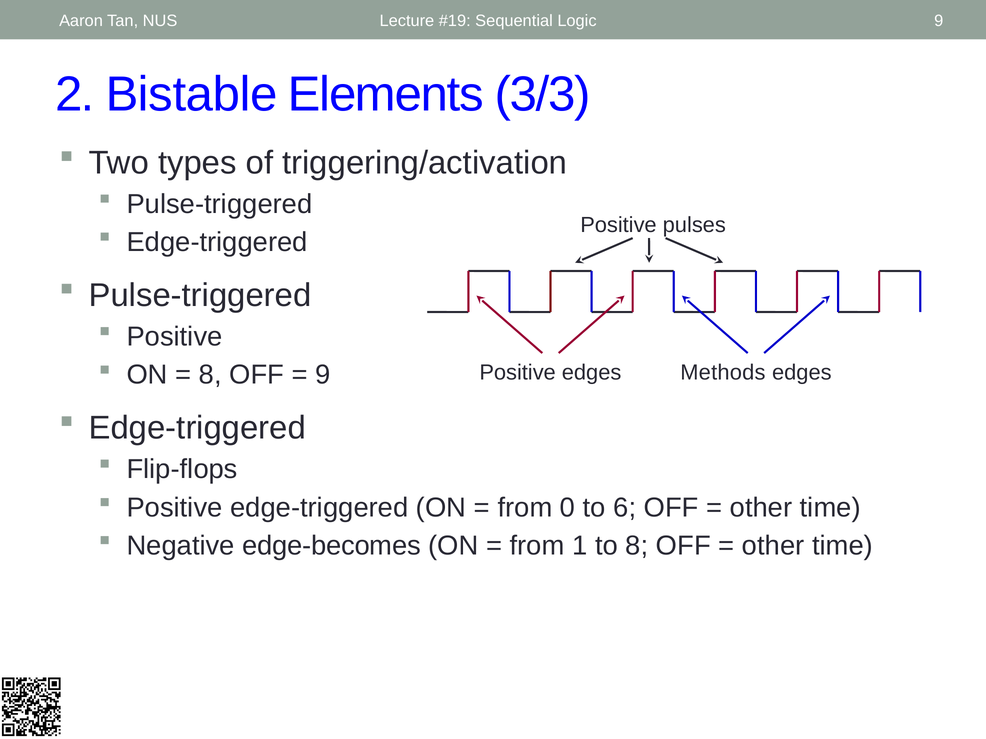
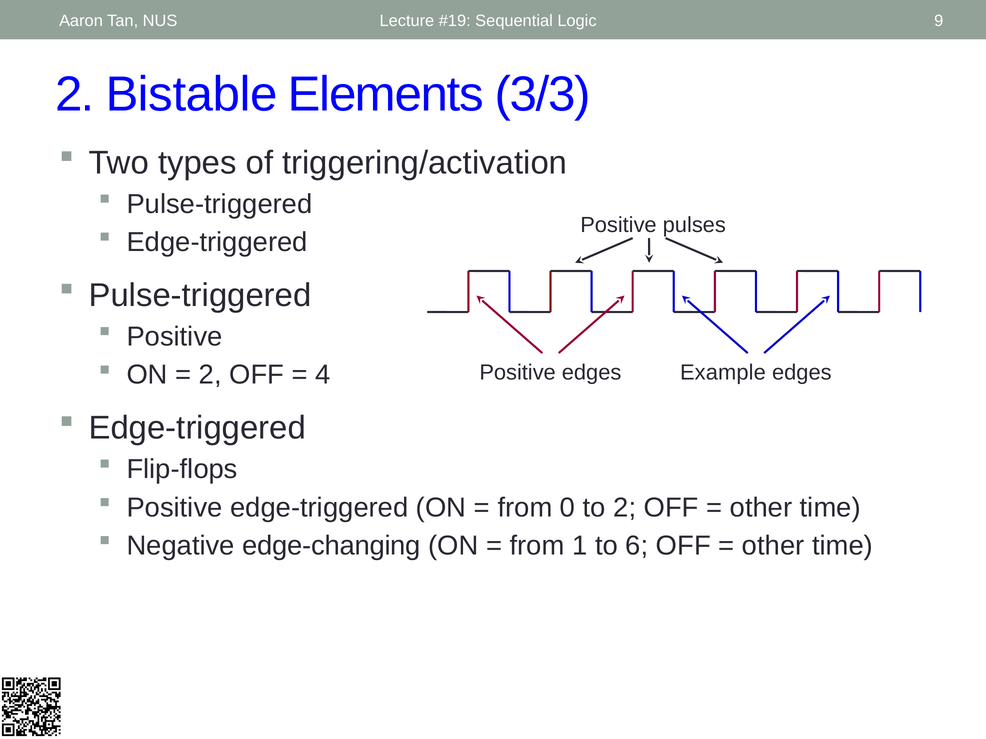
8 at (210, 375): 8 -> 2
9 at (323, 375): 9 -> 4
Methods: Methods -> Example
to 6: 6 -> 2
edge-becomes: edge-becomes -> edge-changing
to 8: 8 -> 6
